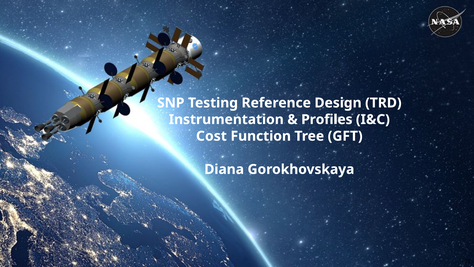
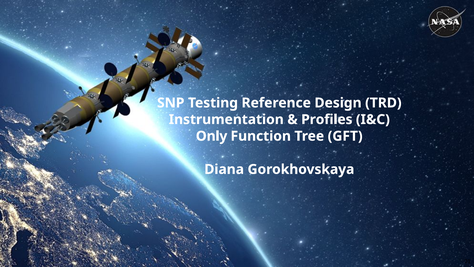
Cost: Cost -> Only
